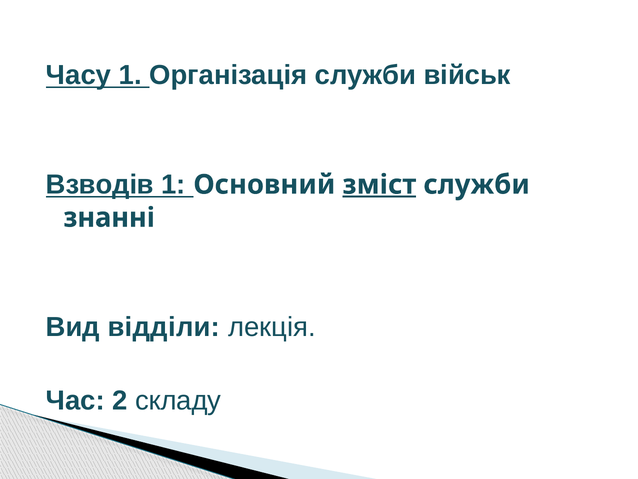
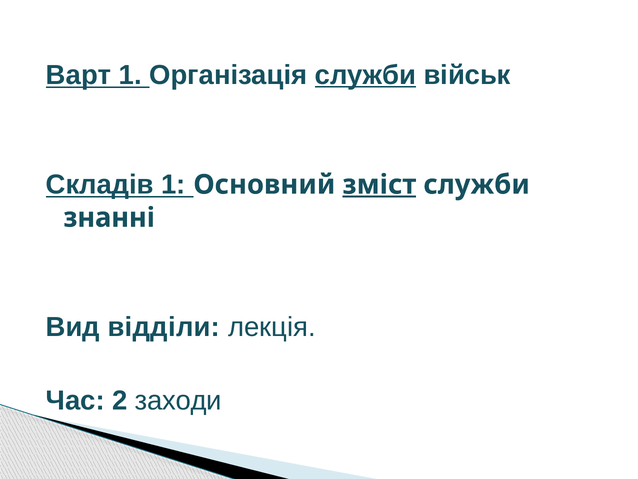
Часу: Часу -> Варт
служби at (365, 75) underline: none -> present
Взводів: Взводів -> Складів
складу: складу -> заходи
